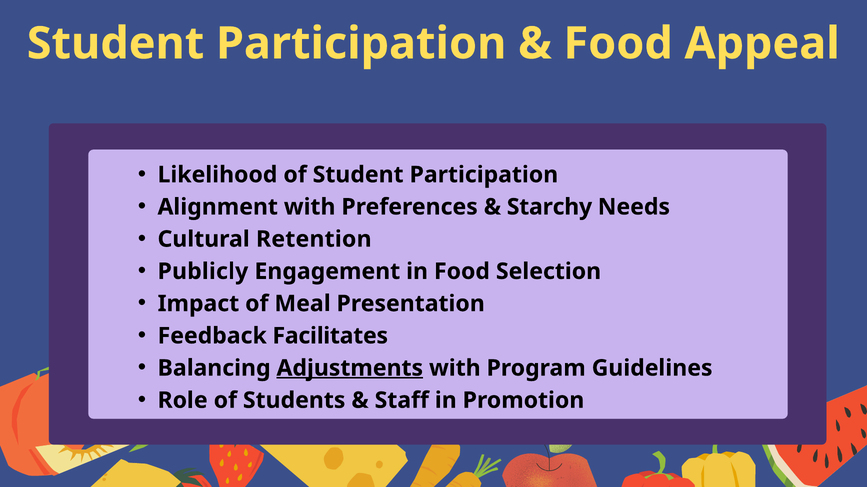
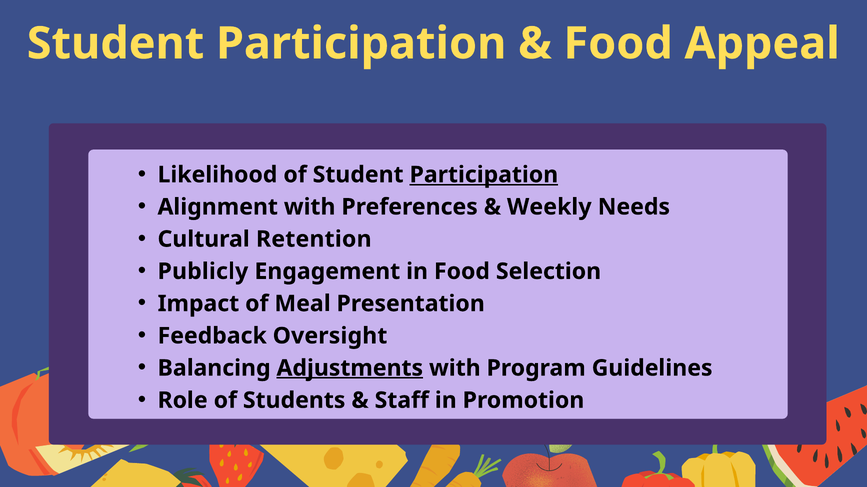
Participation at (484, 175) underline: none -> present
Starchy: Starchy -> Weekly
Facilitates: Facilitates -> Oversight
